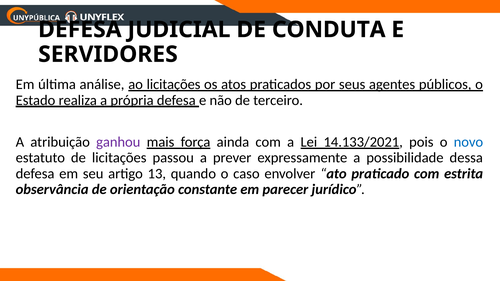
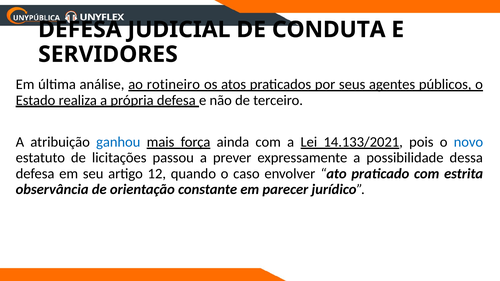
ao licitações: licitações -> rotineiro
ganhou colour: purple -> blue
13: 13 -> 12
